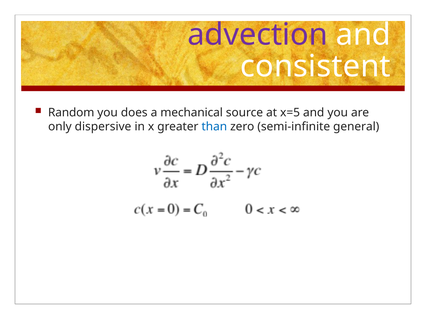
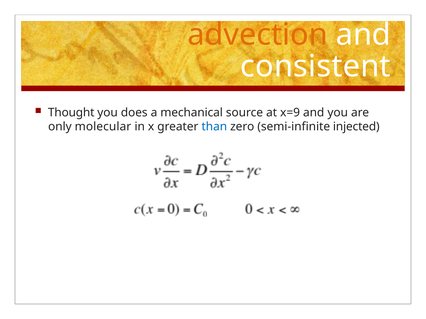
advection colour: purple -> orange
Random: Random -> Thought
x=5: x=5 -> x=9
dispersive: dispersive -> molecular
general: general -> injected
